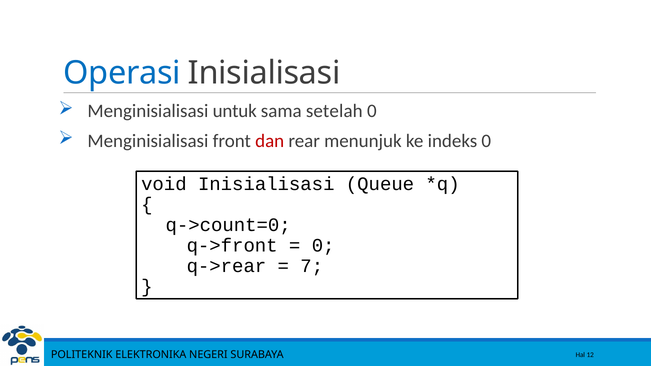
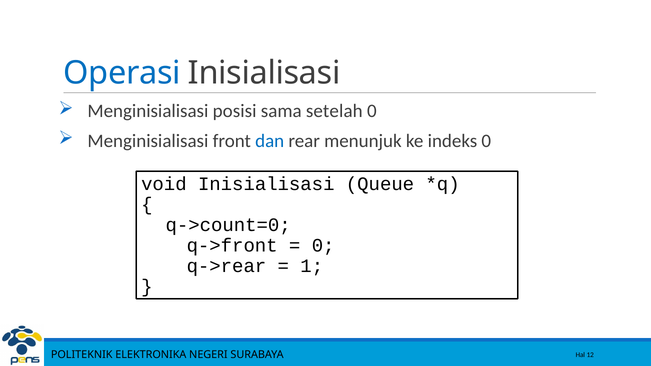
untuk: untuk -> posisi
dan colour: red -> blue
7: 7 -> 1
